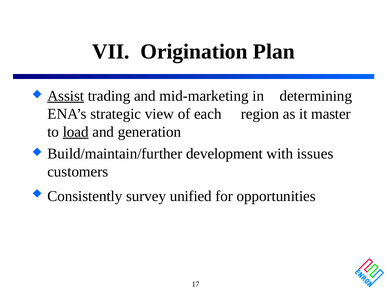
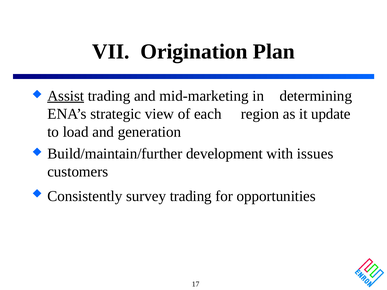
master: master -> update
load underline: present -> none
survey unified: unified -> trading
